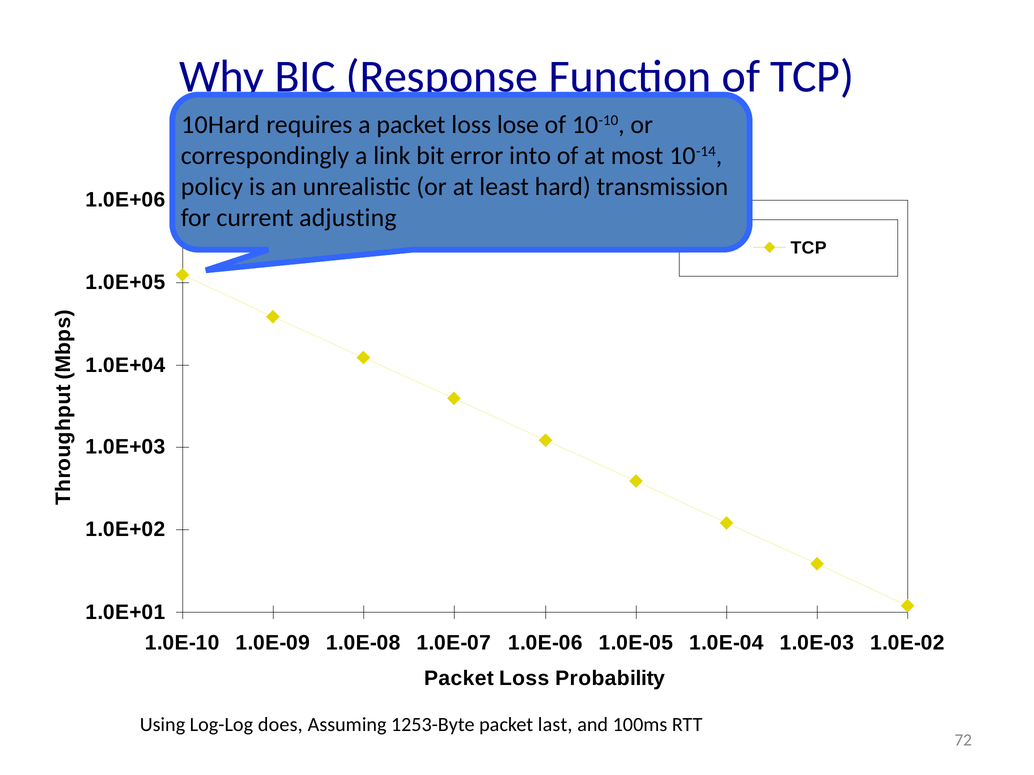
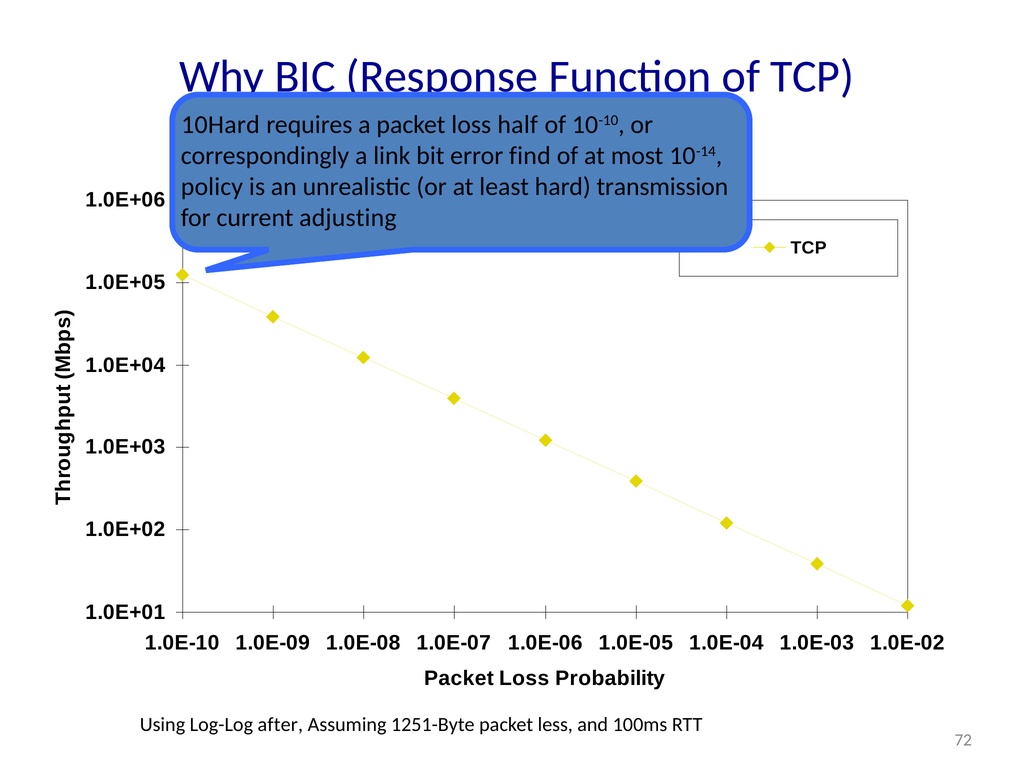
lose: lose -> half
into: into -> find
does: does -> after
1253-Byte: 1253-Byte -> 1251-Byte
last: last -> less
